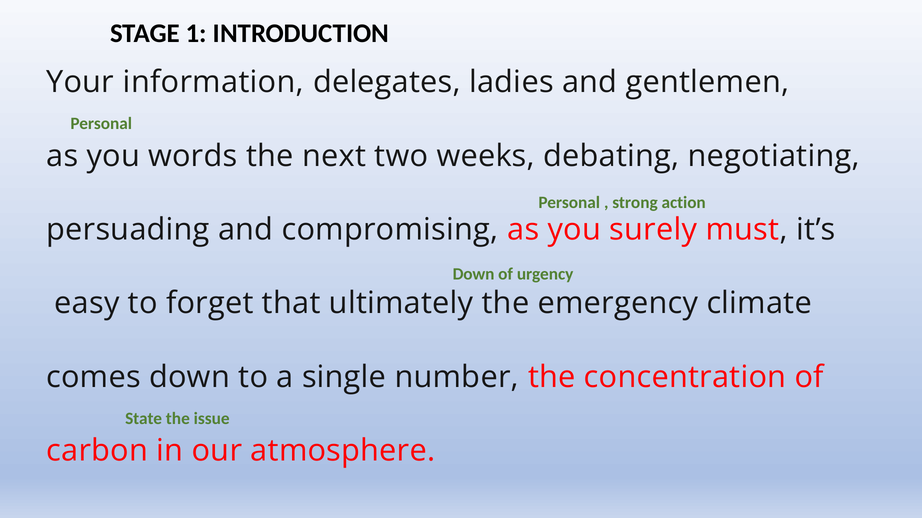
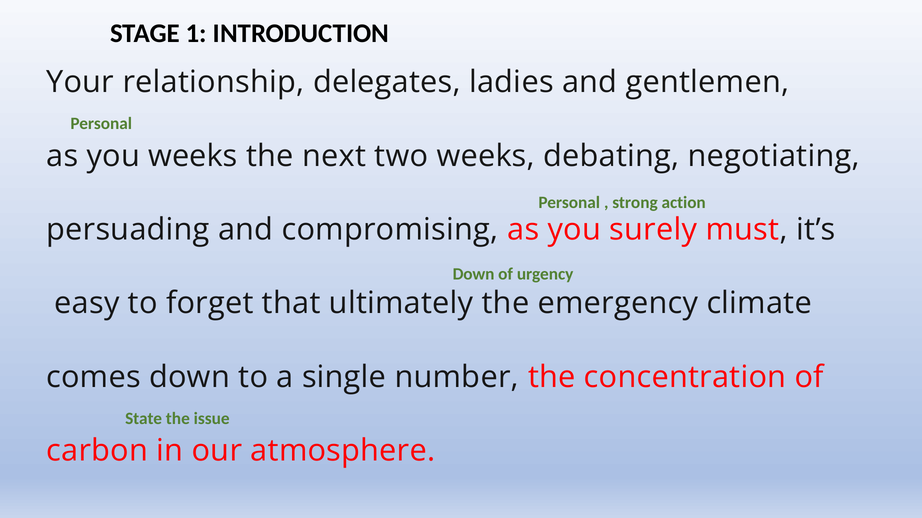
information: information -> relationship
you words: words -> weeks
